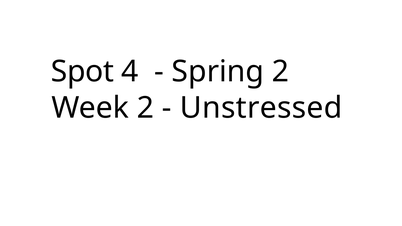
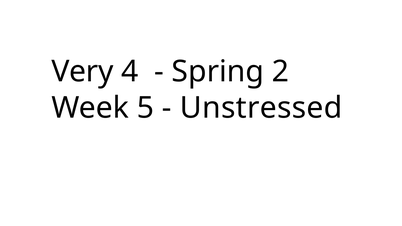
Spot: Spot -> Very
Week 2: 2 -> 5
